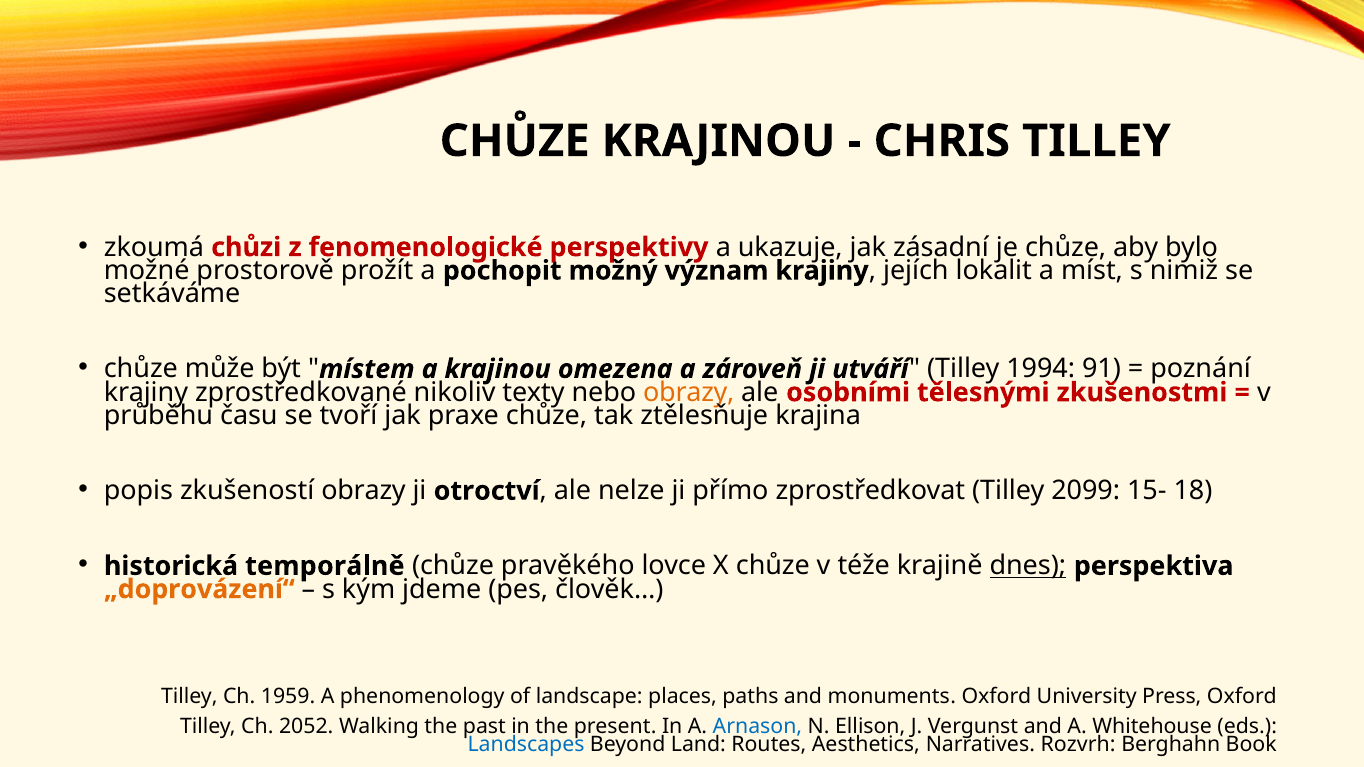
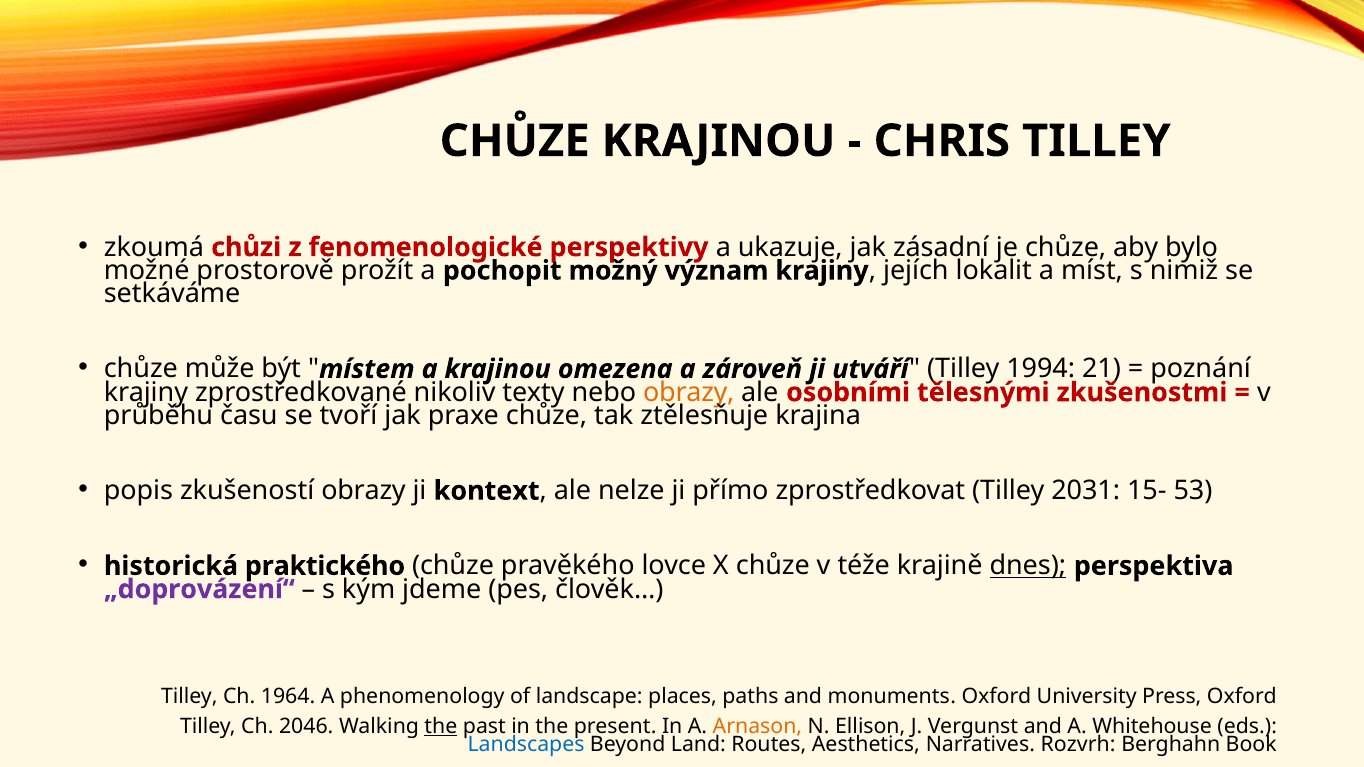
91: 91 -> 21
otroctví: otroctví -> kontext
2099: 2099 -> 2031
18: 18 -> 53
temporálně: temporálně -> praktického
„doprovázení“ colour: orange -> purple
1959: 1959 -> 1964
2052: 2052 -> 2046
the at (441, 727) underline: none -> present
Arnason colour: blue -> orange
